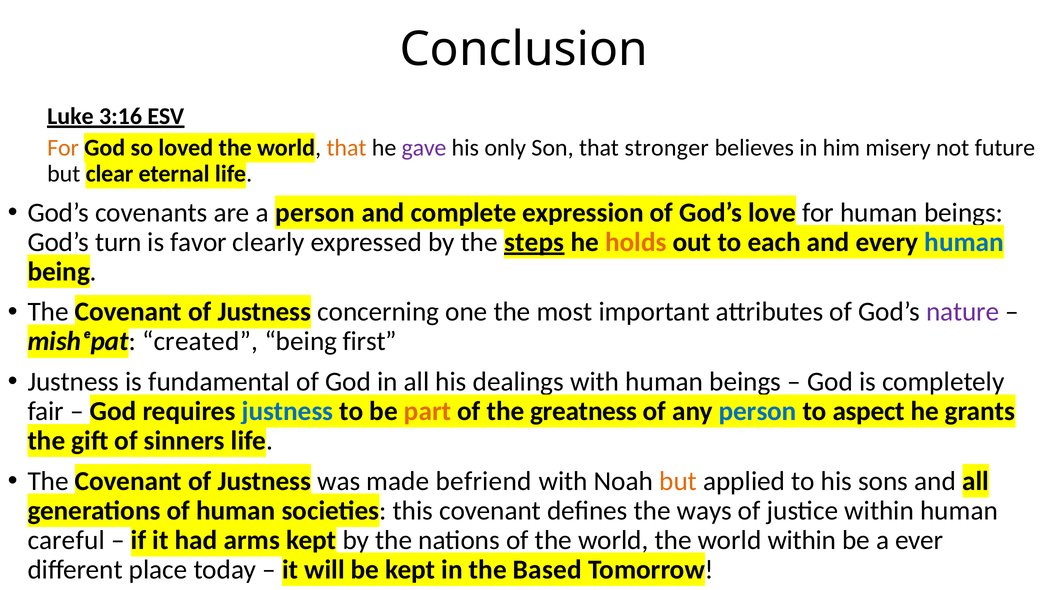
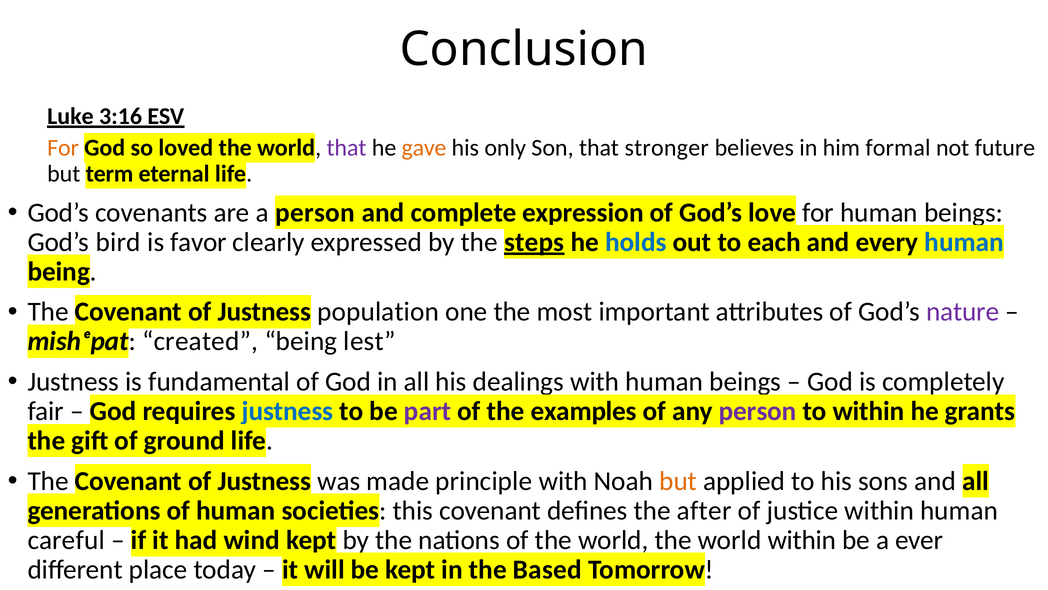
that at (346, 148) colour: orange -> purple
gave colour: purple -> orange
misery: misery -> formal
clear: clear -> term
turn: turn -> bird
holds colour: orange -> blue
concerning: concerning -> population
first: first -> lest
part colour: orange -> purple
greatness: greatness -> examples
person at (758, 411) colour: blue -> purple
to aspect: aspect -> within
sinners: sinners -> ground
befriend: befriend -> principle
ways: ways -> after
arms: arms -> wind
